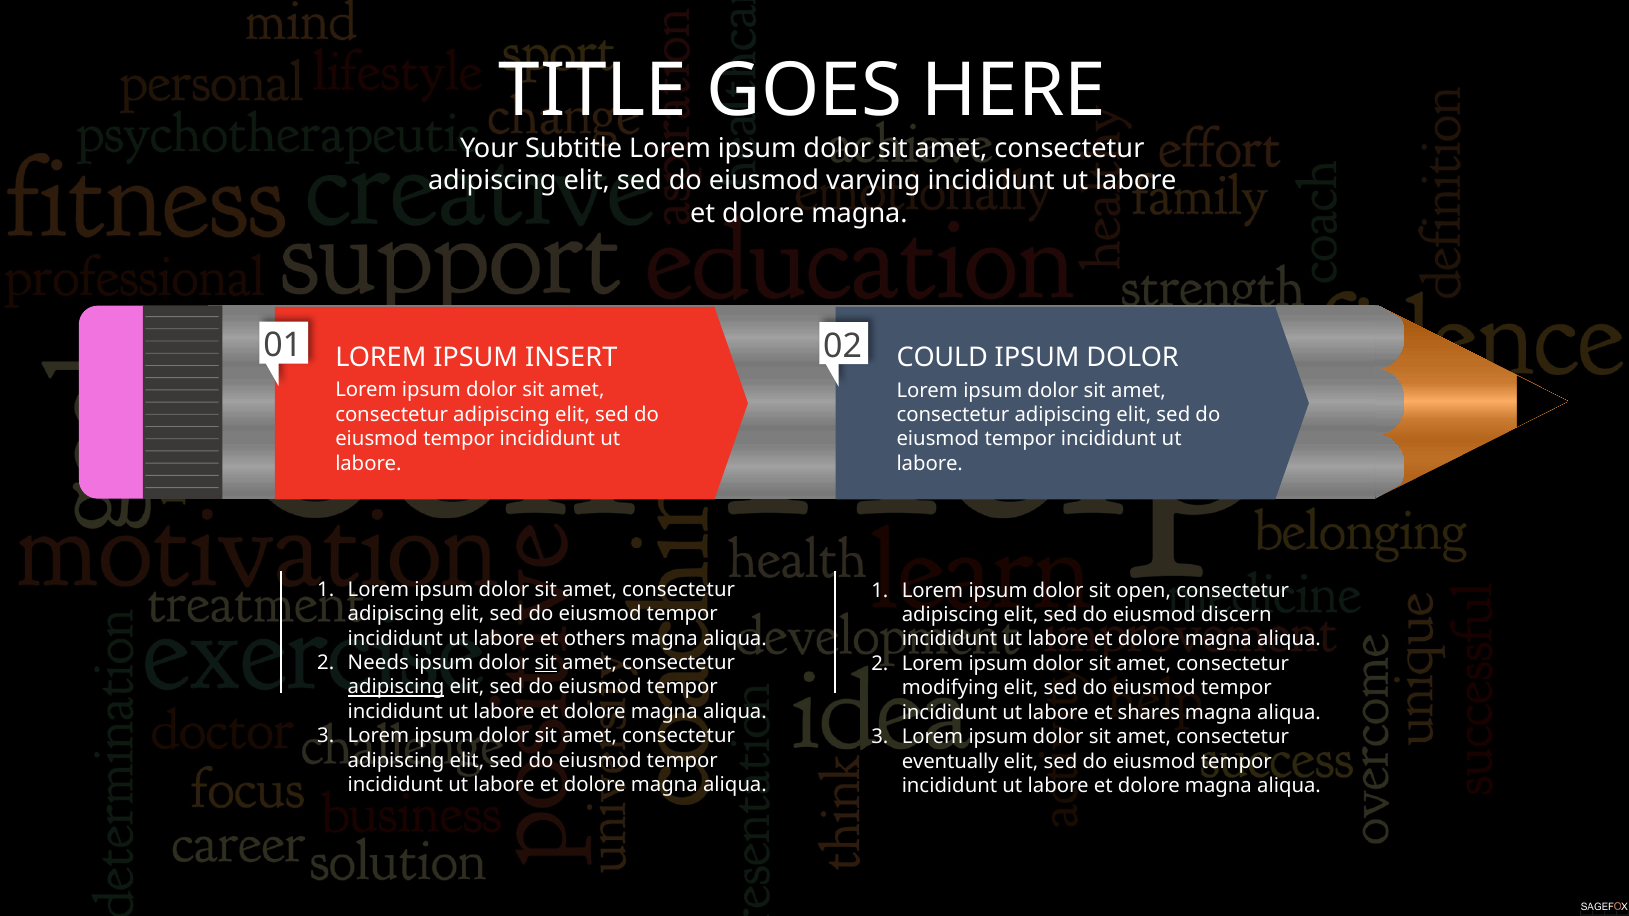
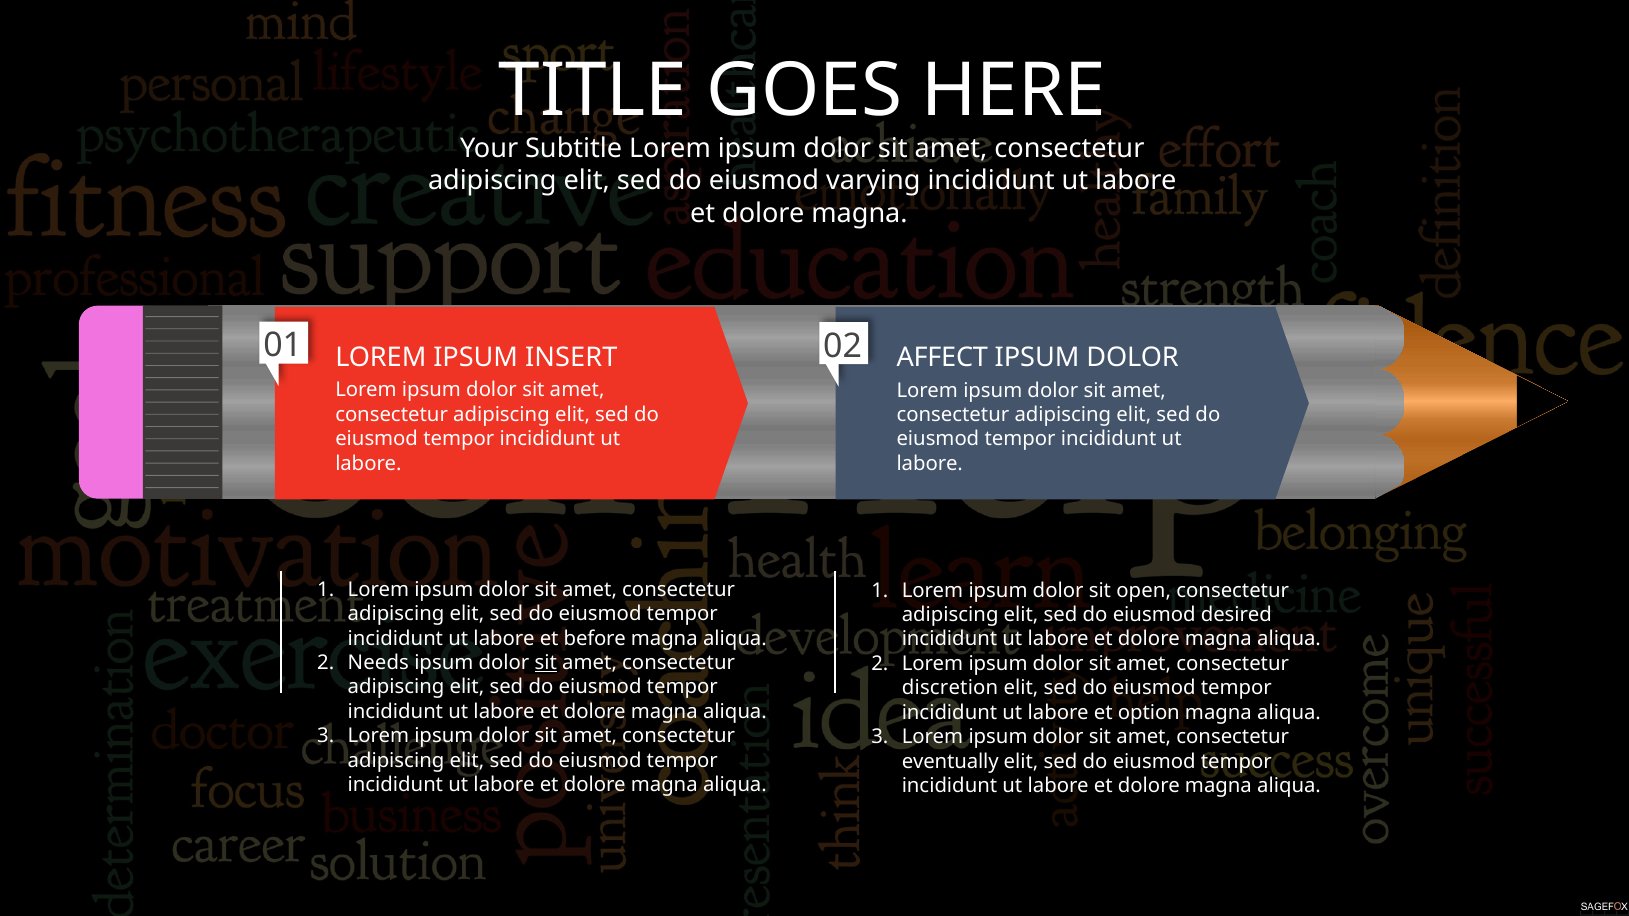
COULD: COULD -> AFFECT
discern: discern -> desired
others: others -> before
adipiscing at (396, 687) underline: present -> none
modifying: modifying -> discretion
shares: shares -> option
